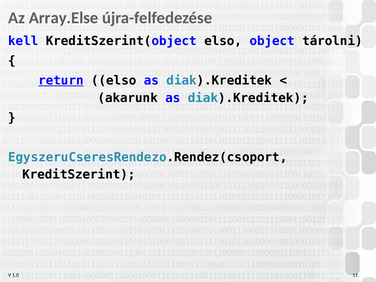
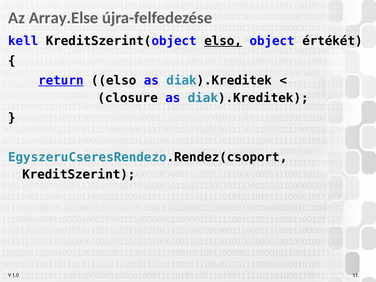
elso at (223, 41) underline: none -> present
tárolni: tárolni -> értékét
akarunk: akarunk -> closure
